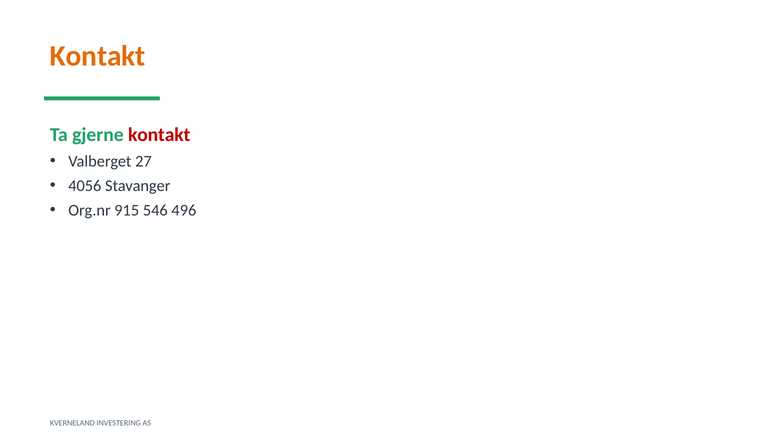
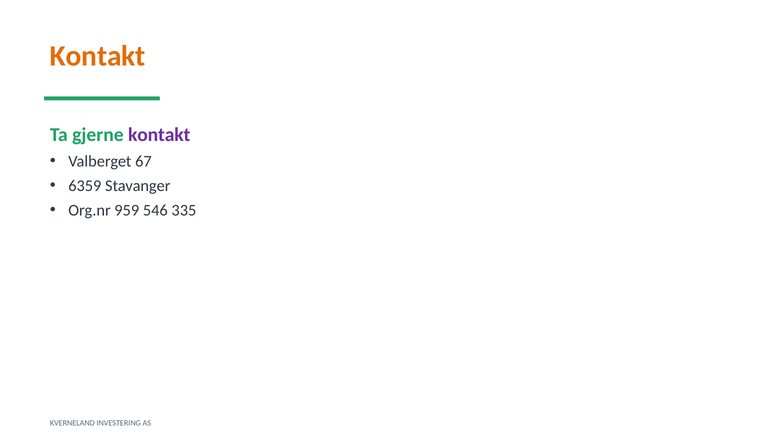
kontakt at (159, 135) colour: red -> purple
27: 27 -> 67
4056: 4056 -> 6359
915: 915 -> 959
496: 496 -> 335
